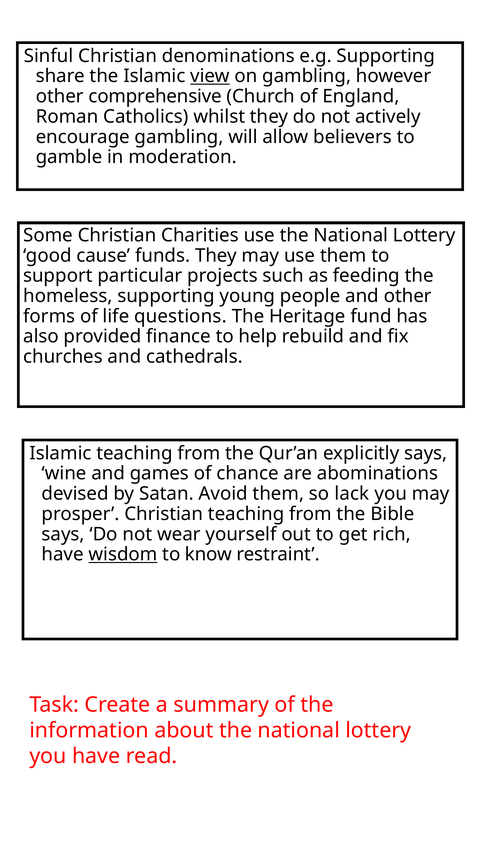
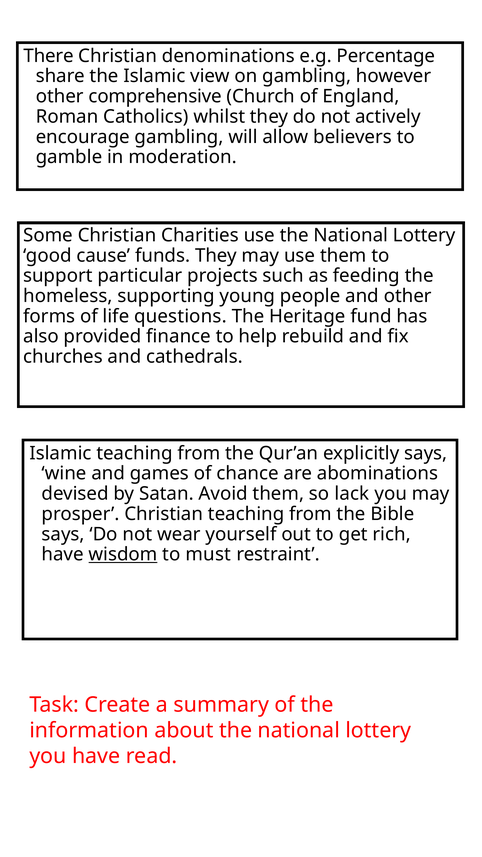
Sinful: Sinful -> There
e.g Supporting: Supporting -> Percentage
view underline: present -> none
know: know -> must
